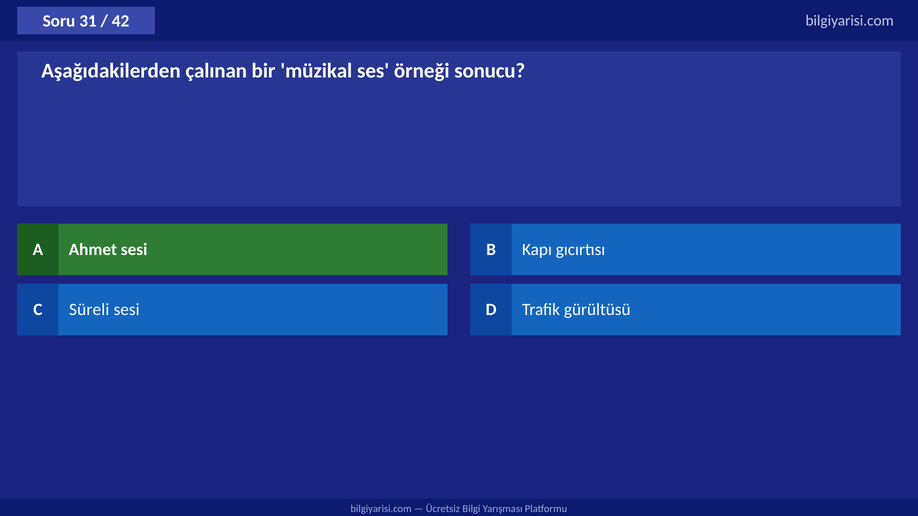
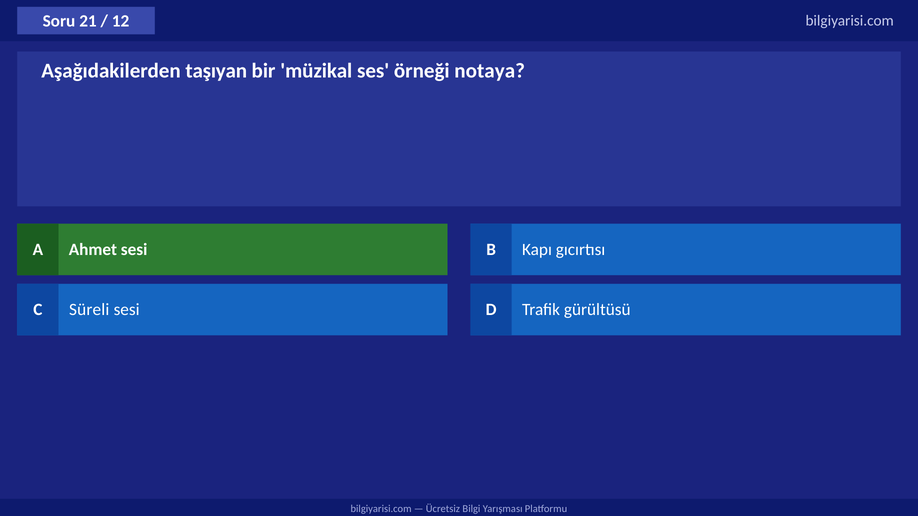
31: 31 -> 21
42: 42 -> 12
çalınan: çalınan -> taşıyan
sonucu: sonucu -> notaya
